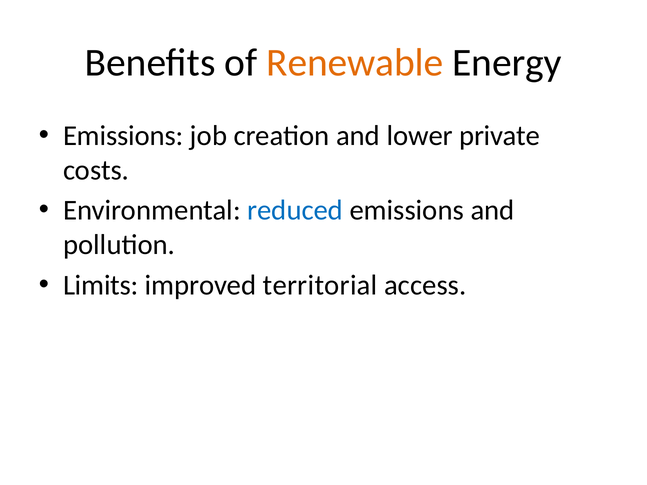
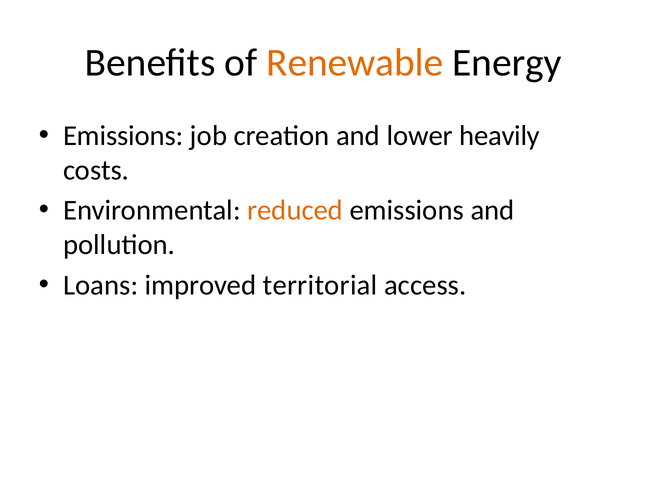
private: private -> heavily
reduced colour: blue -> orange
Limits: Limits -> Loans
